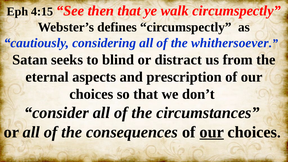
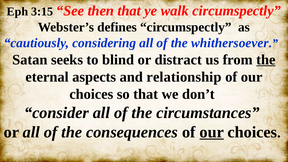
4:15: 4:15 -> 3:15
the at (266, 60) underline: none -> present
prescription: prescription -> relationship
